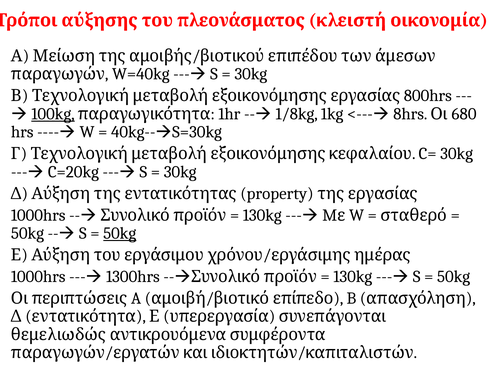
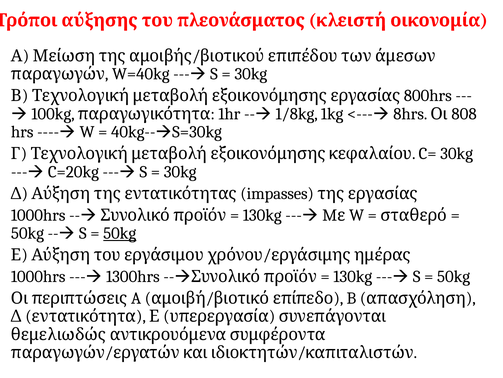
100kg underline: present -> none
680: 680 -> 808
property: property -> impasses
